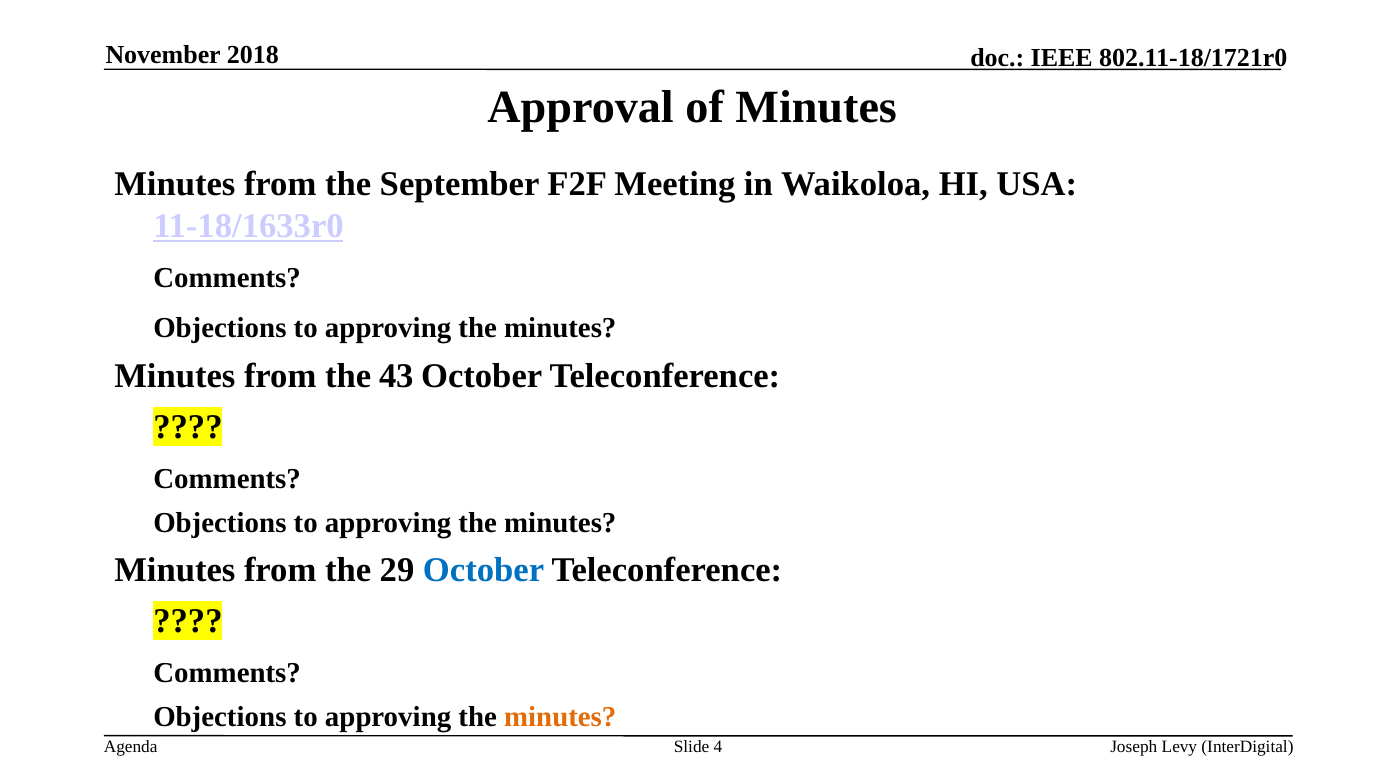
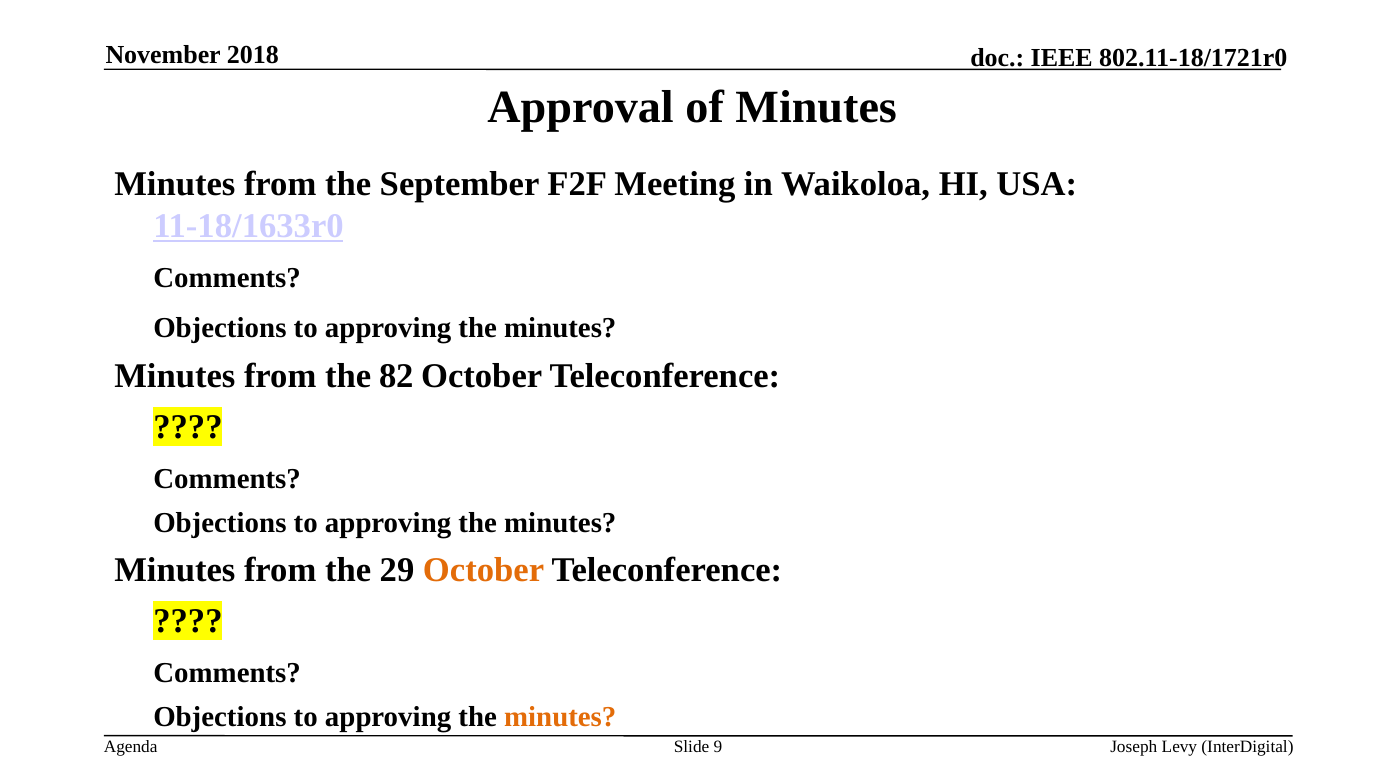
43: 43 -> 82
October at (484, 570) colour: blue -> orange
4: 4 -> 9
